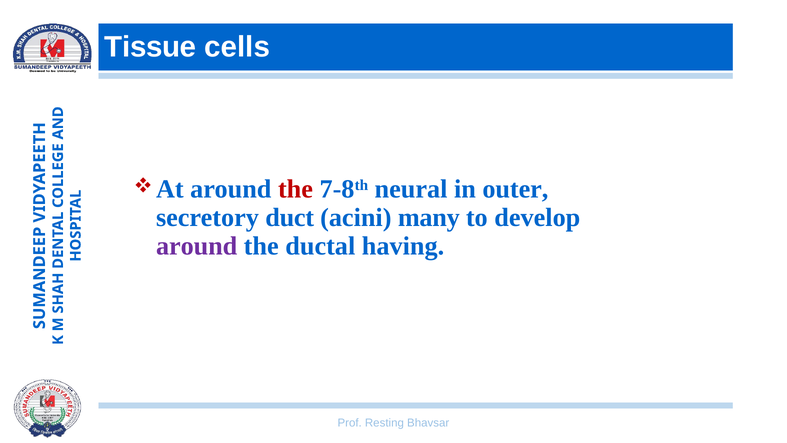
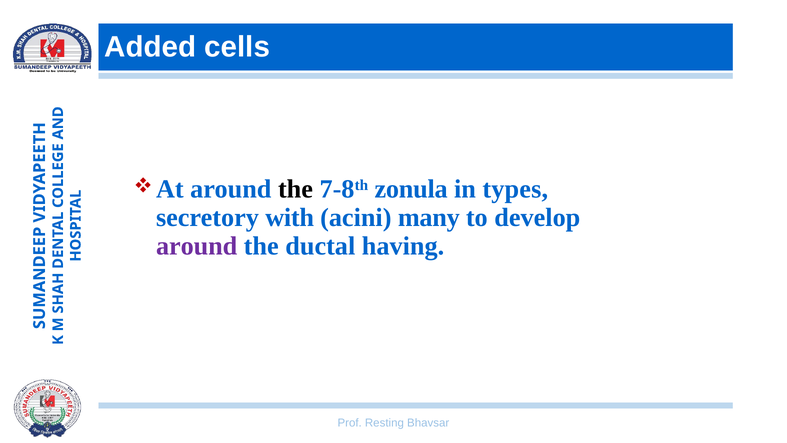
Tissue: Tissue -> Added
the at (295, 189) colour: red -> black
neural: neural -> zonula
outer: outer -> types
duct: duct -> with
